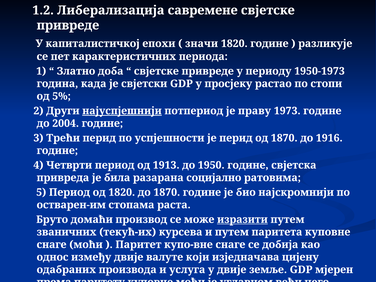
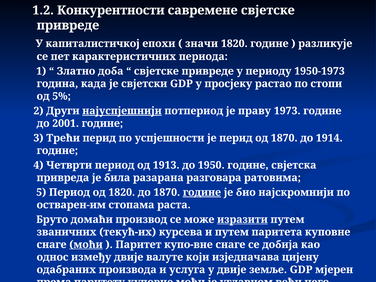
Либерализација: Либерализација -> Конкурентности
2004: 2004 -> 2001
1916: 1916 -> 1914
социјално: социјално -> разговара
године at (202, 192) underline: none -> present
моћи at (86, 245) underline: none -> present
